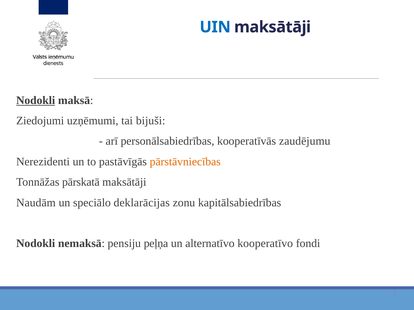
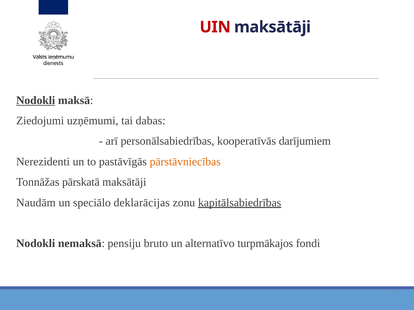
UIN colour: blue -> red
bijuši: bijuši -> dabas
zaudējumu: zaudējumu -> darījumiem
kapitālsabiedrības underline: none -> present
peļņa: peļņa -> bruto
kooperatīvo: kooperatīvo -> turpmākajos
